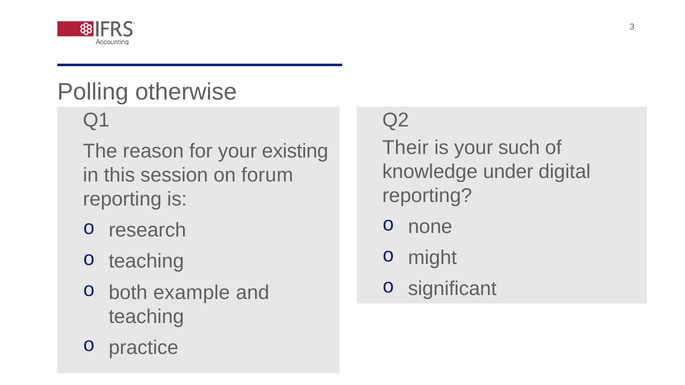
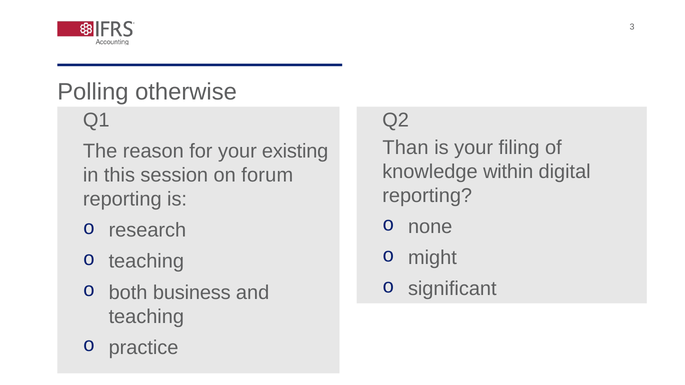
Their: Their -> Than
such: such -> filing
under: under -> within
example: example -> business
